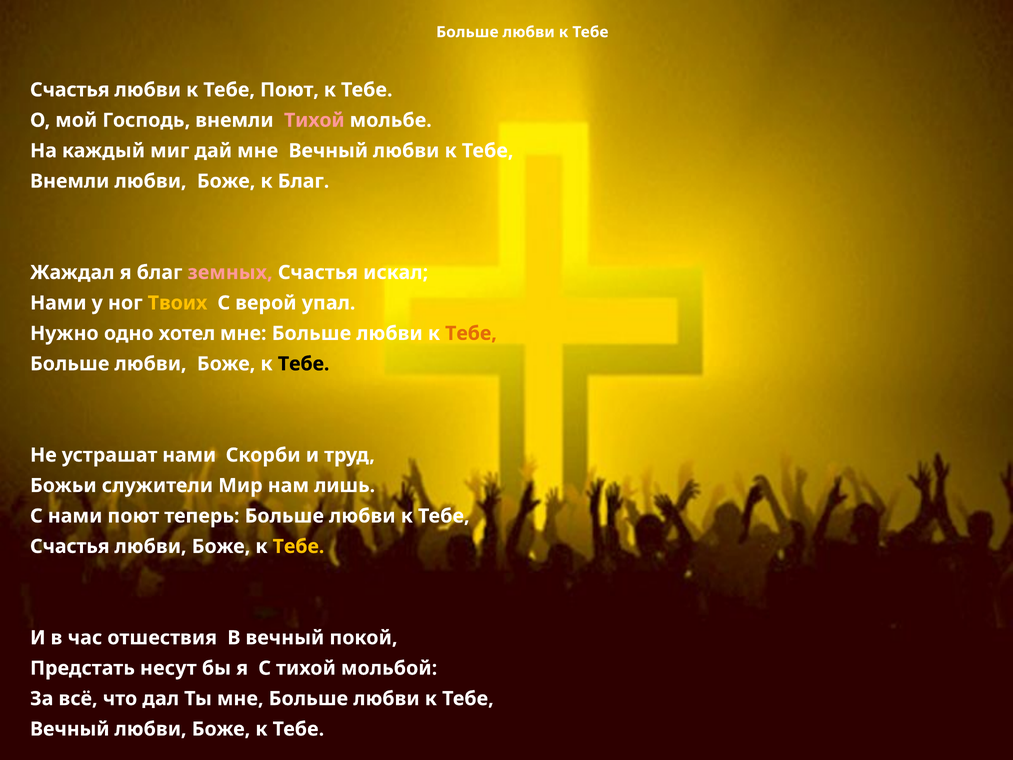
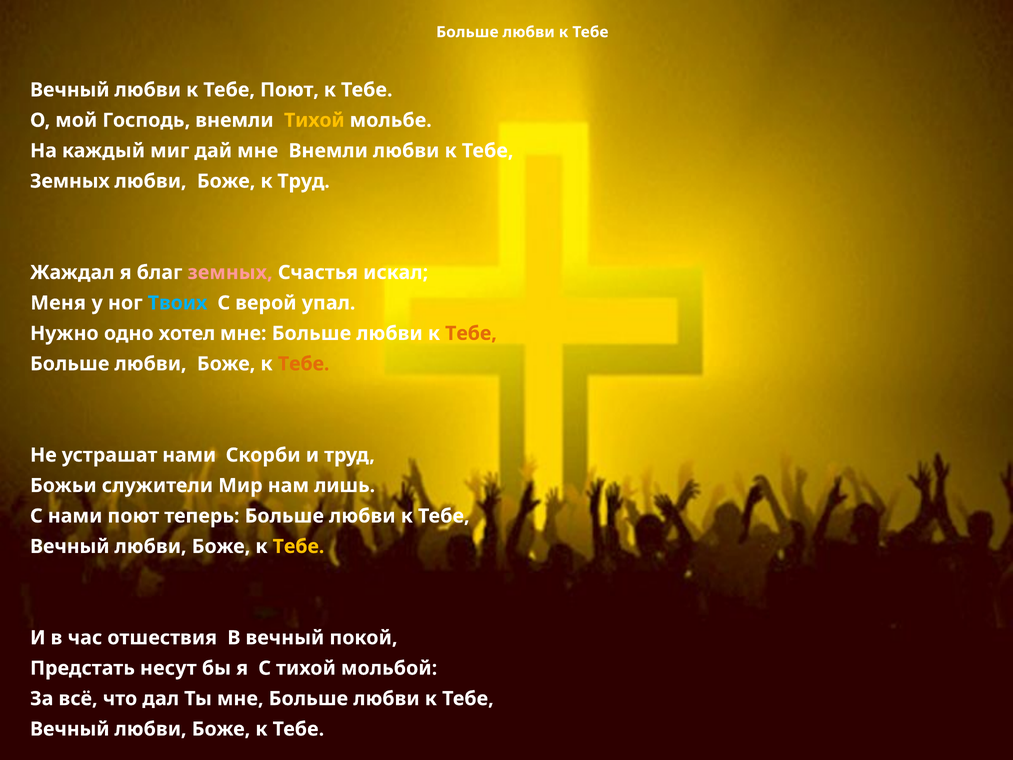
Счастья at (70, 90): Счастья -> Вечный
Тихой at (314, 120) colour: pink -> yellow
мне Вечный: Вечный -> Внемли
Внемли at (70, 181): Внемли -> Земных
к Благ: Благ -> Труд
Нами at (58, 303): Нами -> Меня
Твоих colour: yellow -> light blue
Тебе at (304, 364) colour: black -> orange
Счастья at (70, 546): Счастья -> Вечный
